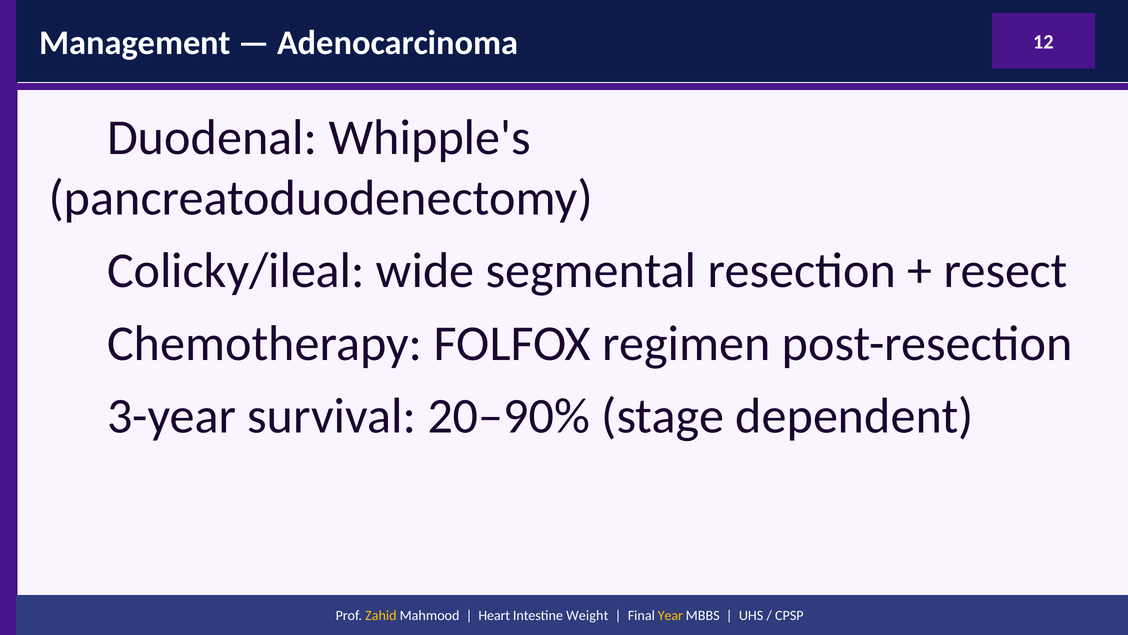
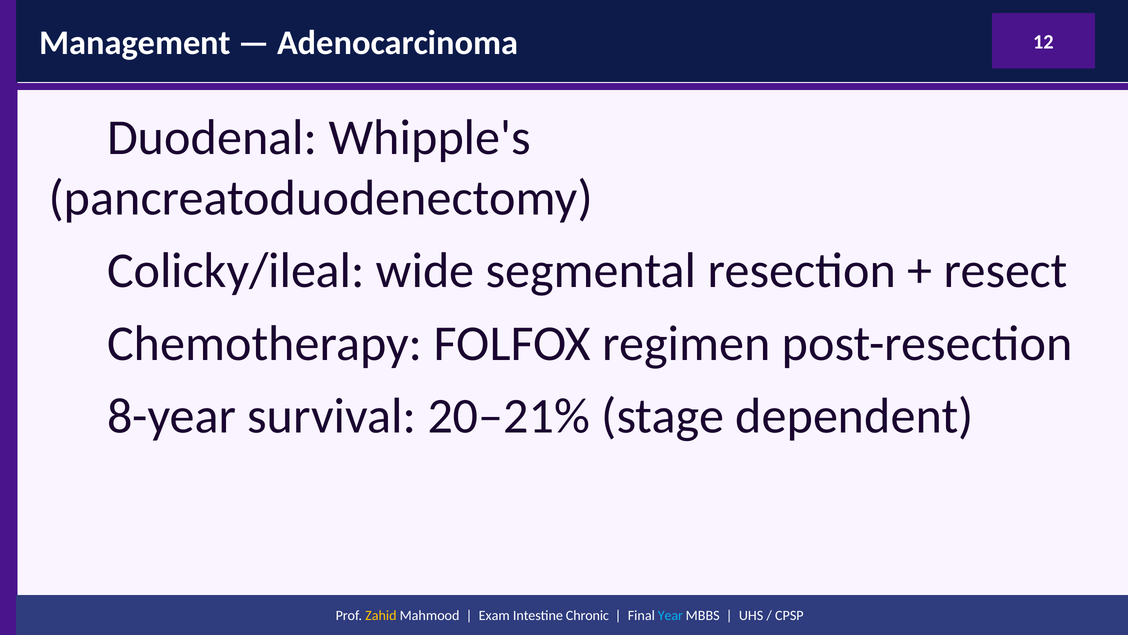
3-year: 3-year -> 8-year
20–90%: 20–90% -> 20–21%
Heart: Heart -> Exam
Weight: Weight -> Chronic
Year colour: yellow -> light blue
